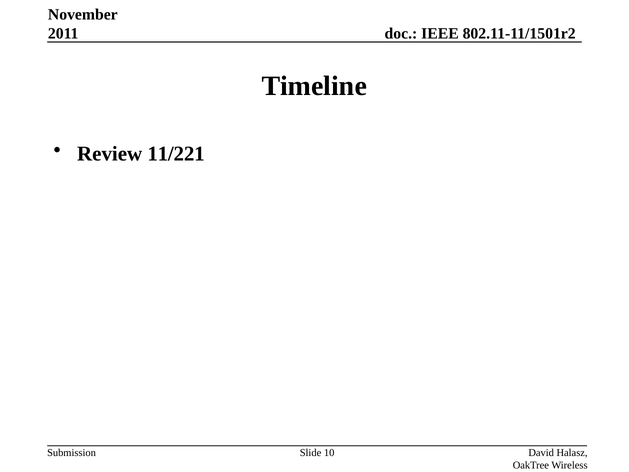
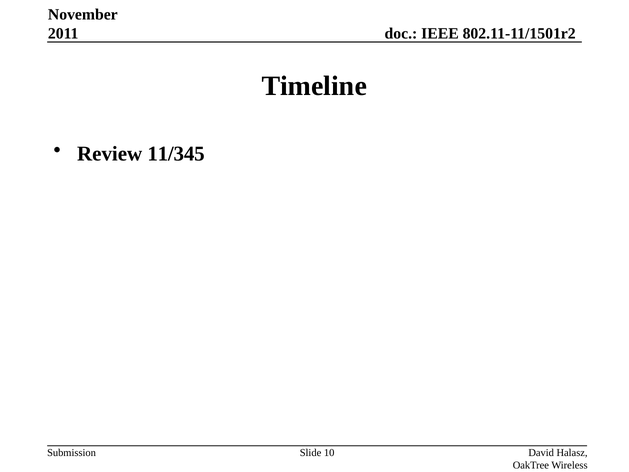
11/221: 11/221 -> 11/345
